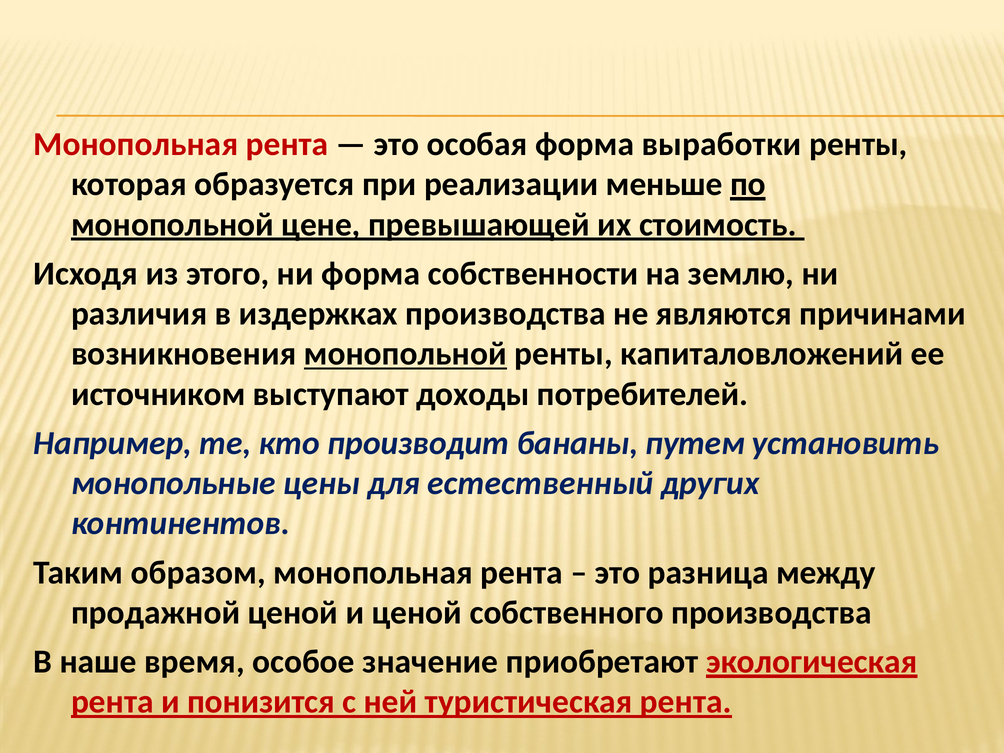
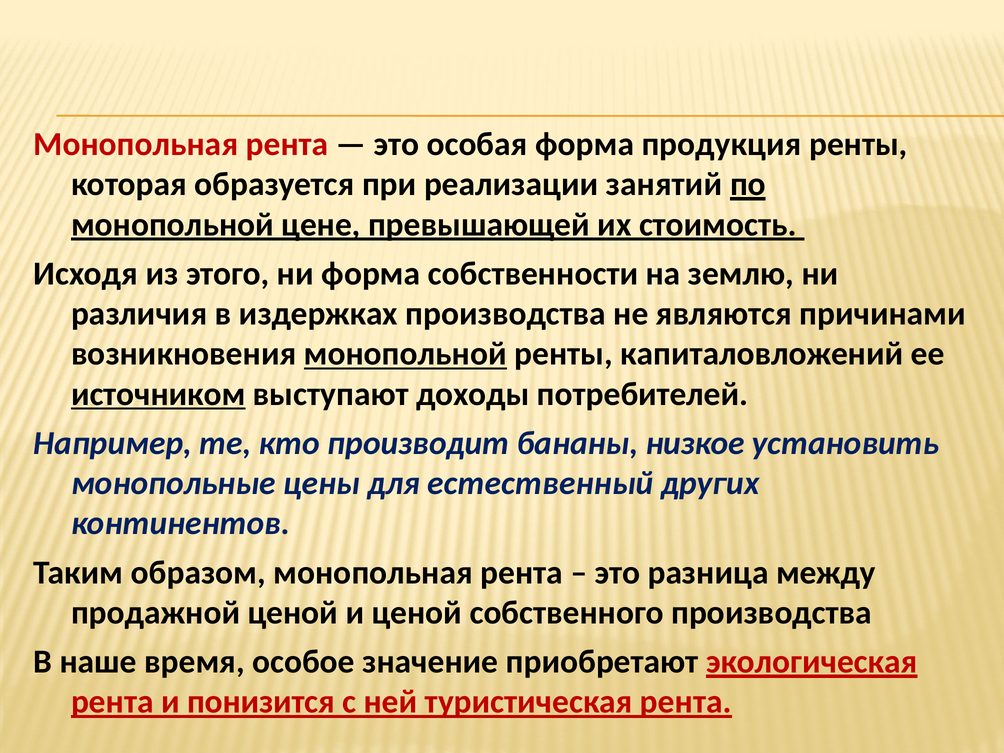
выработки: выработки -> продукция
меньше: меньше -> занятий
источником underline: none -> present
путем: путем -> низкое
